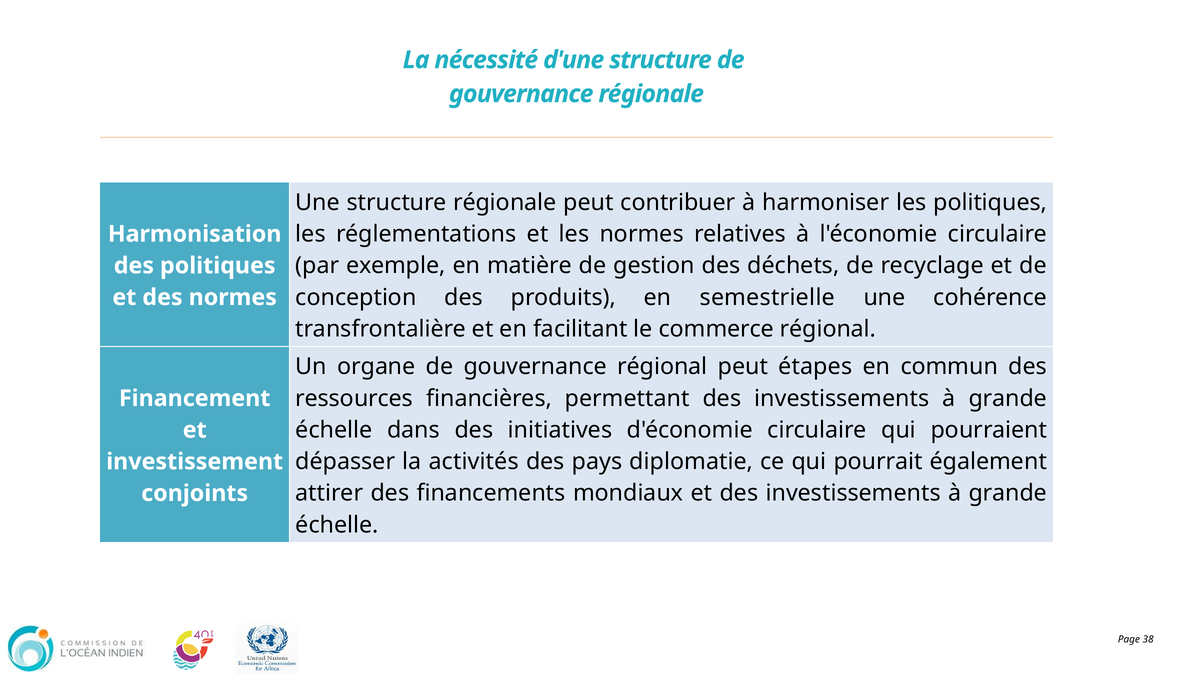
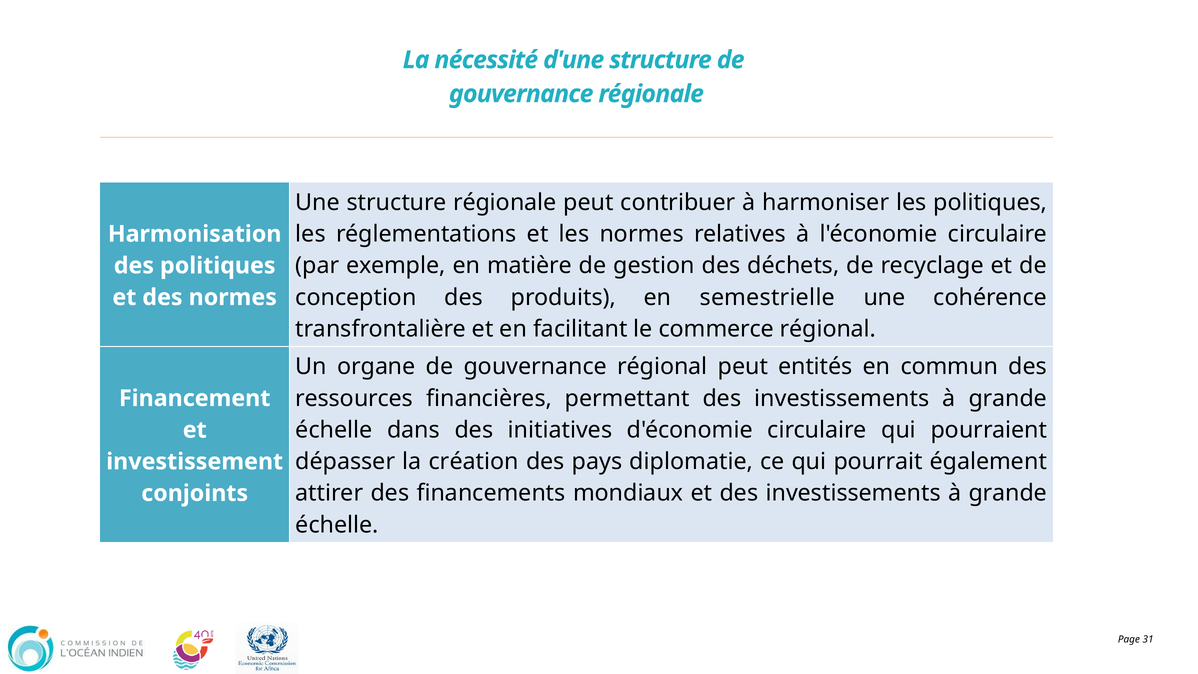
étapes: étapes -> entités
activités: activités -> création
38: 38 -> 31
